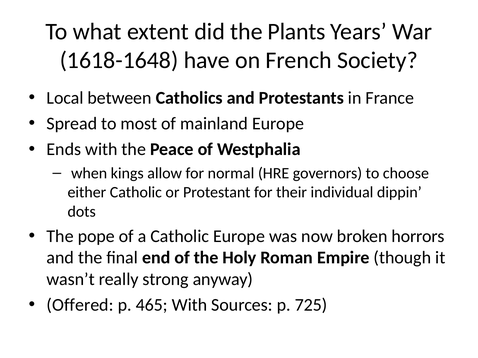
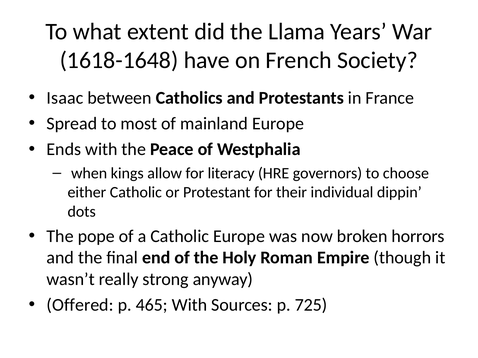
Plants: Plants -> Llama
Local: Local -> Isaac
normal: normal -> literacy
